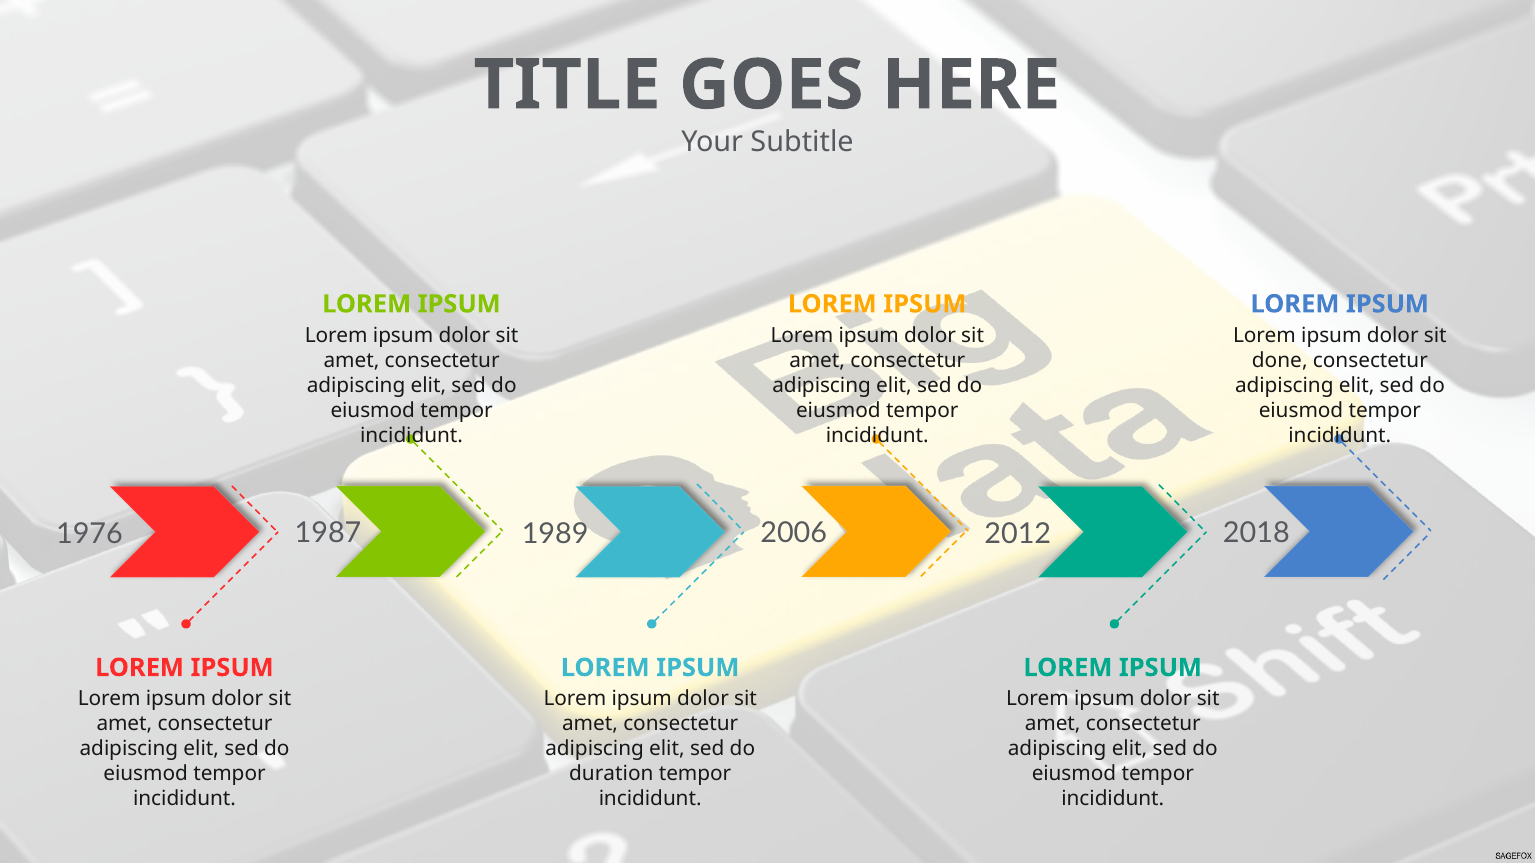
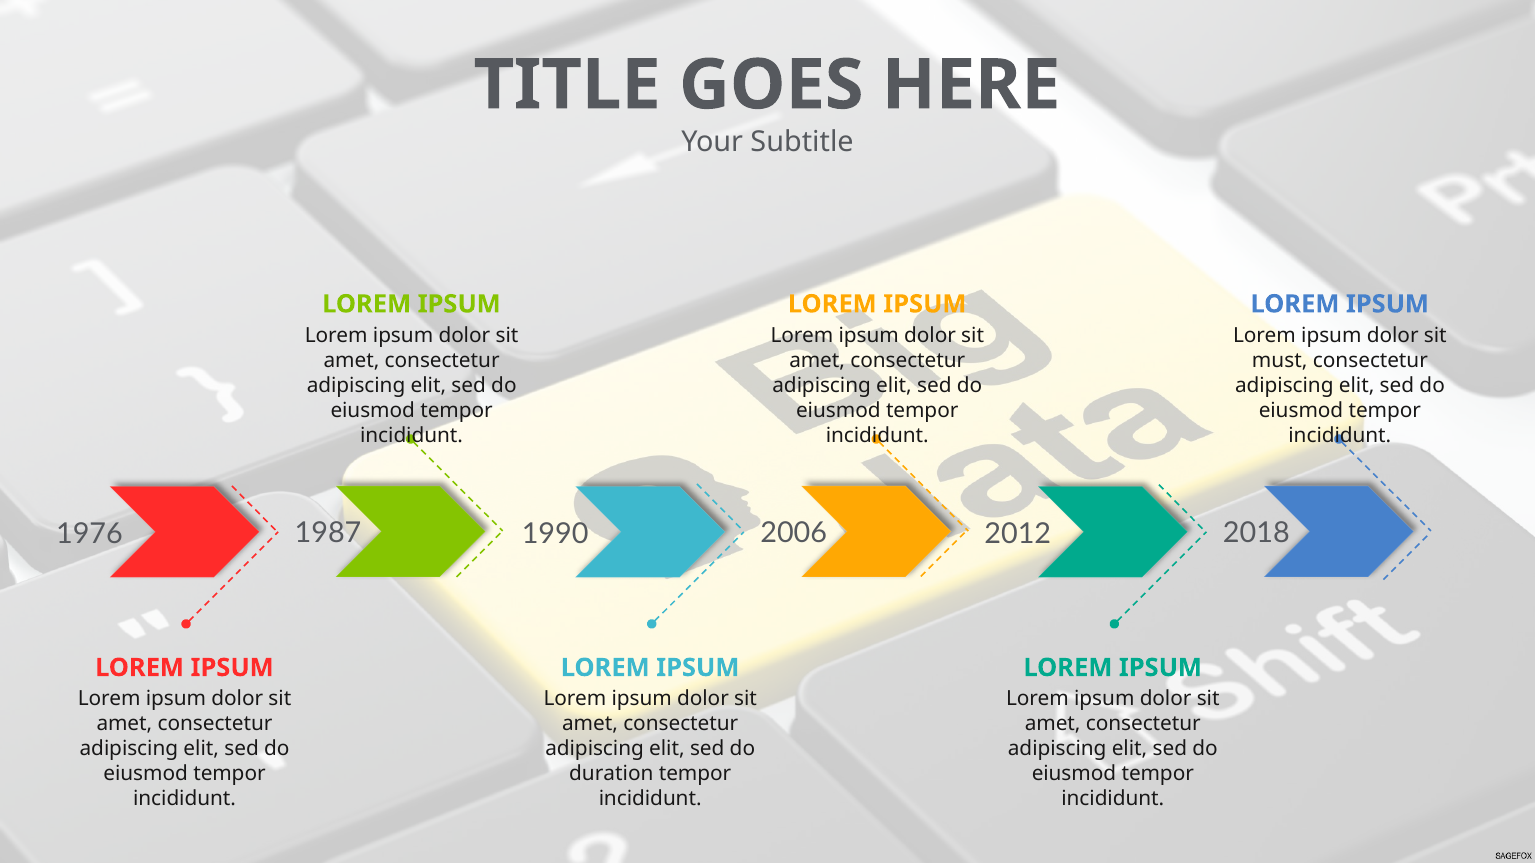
done: done -> must
1989: 1989 -> 1990
